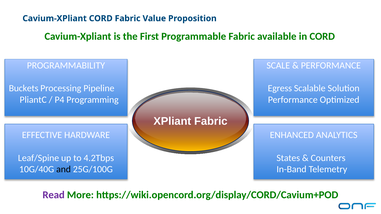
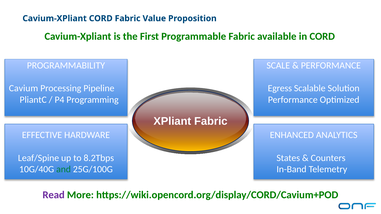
Buckets: Buckets -> Cavium
4.2Tbps: 4.2Tbps -> 8.2Tbps
and colour: black -> green
